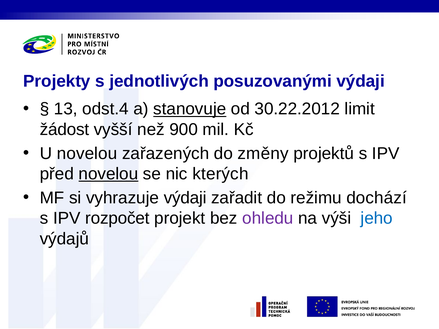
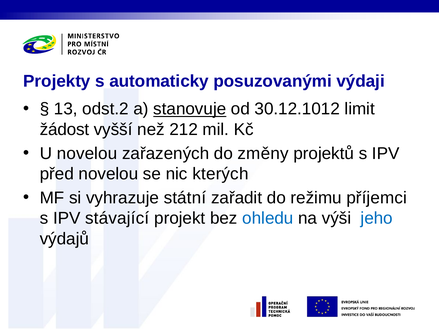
jednotlivých: jednotlivých -> automaticky
odst.4: odst.4 -> odst.2
30.22.2012: 30.22.2012 -> 30.12.1012
900: 900 -> 212
novelou at (108, 174) underline: present -> none
vyhrazuje výdaji: výdaji -> státní
dochází: dochází -> příjemci
rozpočet: rozpočet -> stávající
ohledu colour: purple -> blue
